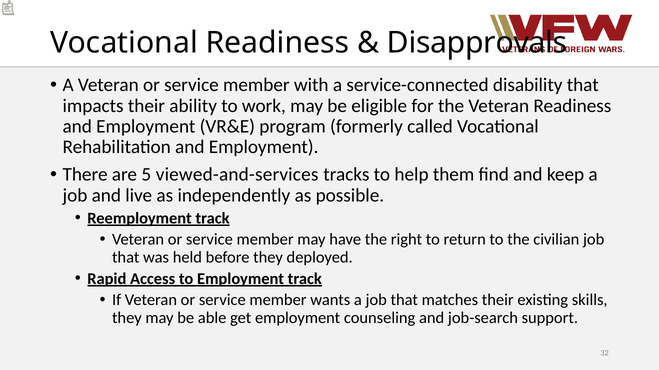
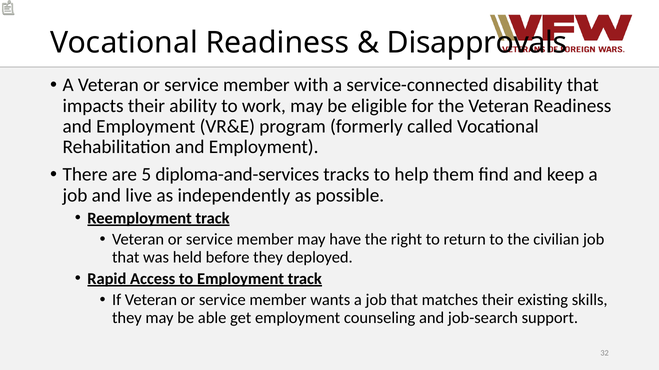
viewed-and-services: viewed-and-services -> diploma-and-services
